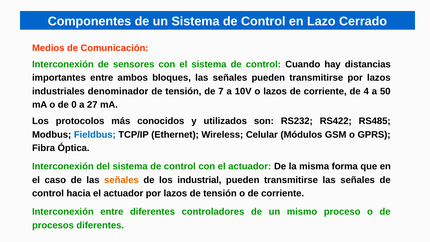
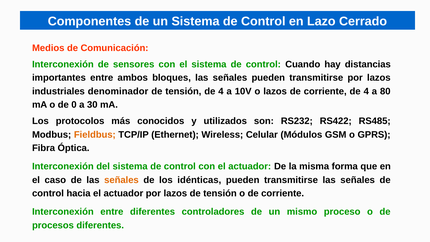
tensión de 7: 7 -> 4
50: 50 -> 80
27: 27 -> 30
Fieldbus colour: blue -> orange
industrial: industrial -> idénticas
